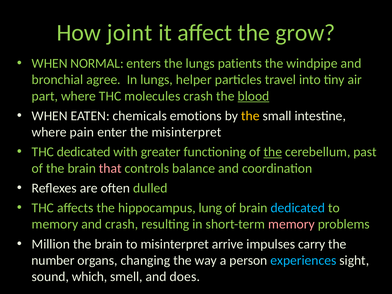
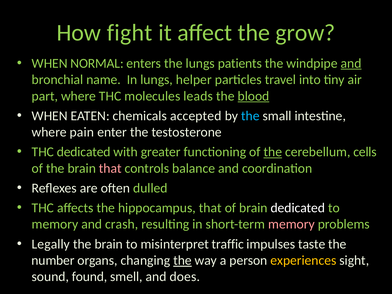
joint: joint -> fight
and at (351, 63) underline: none -> present
agree: agree -> name
molecules crash: crash -> leads
emotions: emotions -> accepted
the at (250, 116) colour: yellow -> light blue
the misinterpret: misinterpret -> testosterone
past: past -> cells
hippocampus lung: lung -> that
dedicated at (298, 208) colour: light blue -> white
Million: Million -> Legally
arrive: arrive -> traffic
carry: carry -> taste
the at (182, 260) underline: none -> present
experiences colour: light blue -> yellow
which: which -> found
